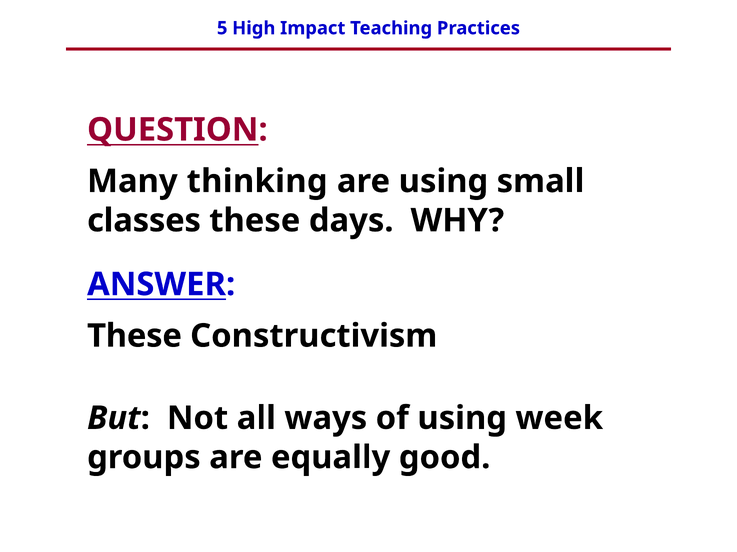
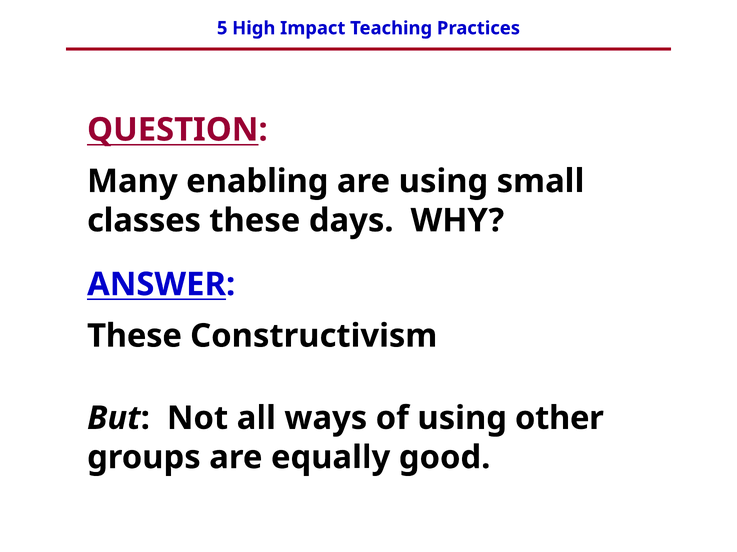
thinking: thinking -> enabling
week: week -> other
